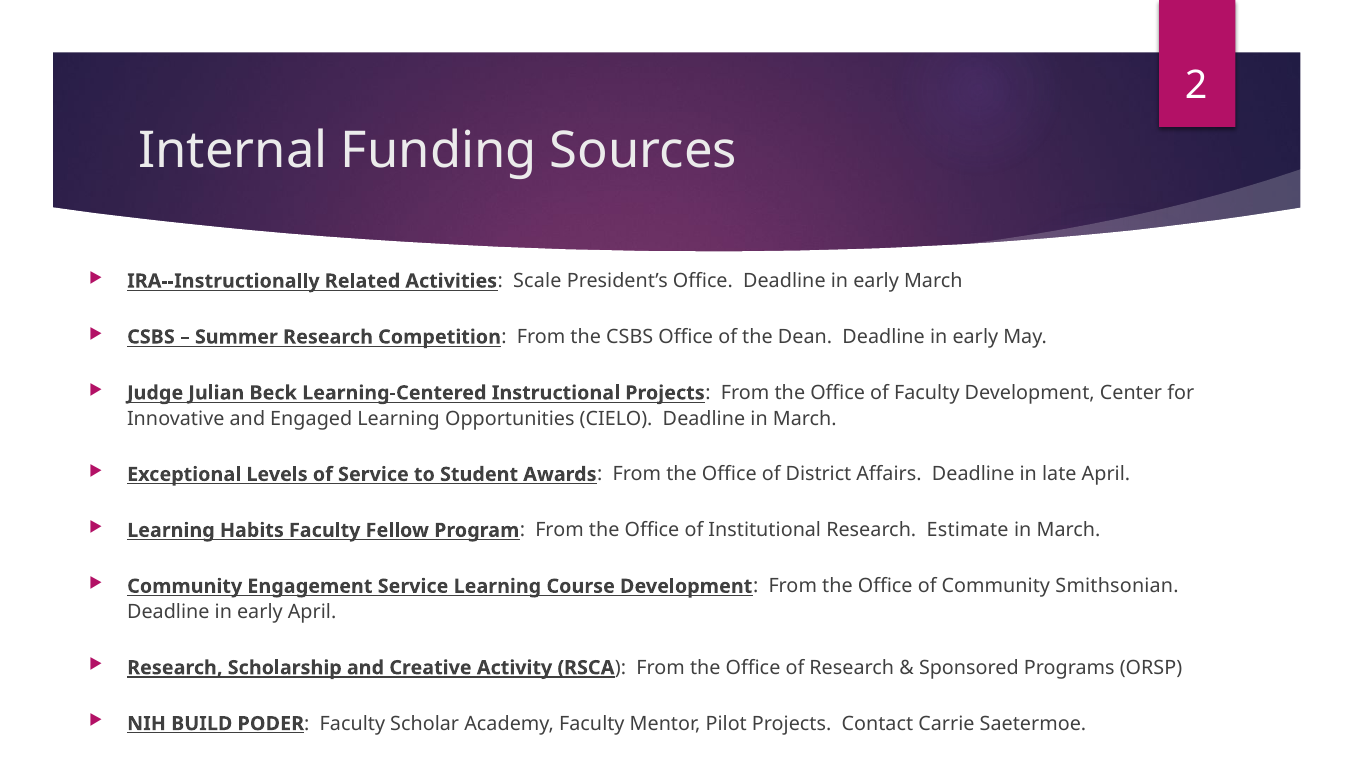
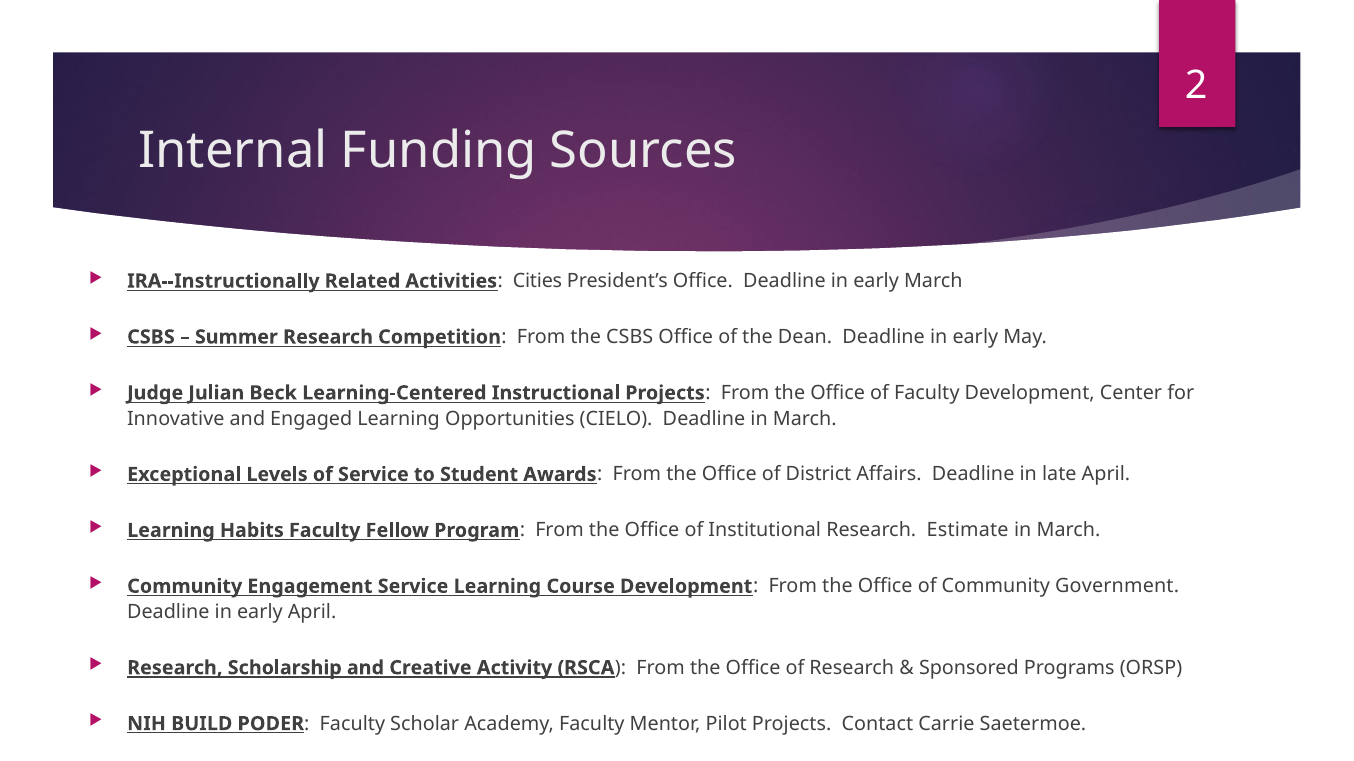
Scale: Scale -> Cities
Smithsonian: Smithsonian -> Government
